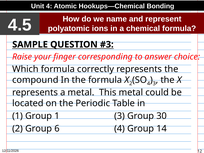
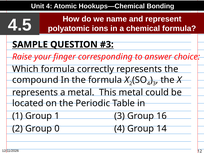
30: 30 -> 16
6: 6 -> 0
